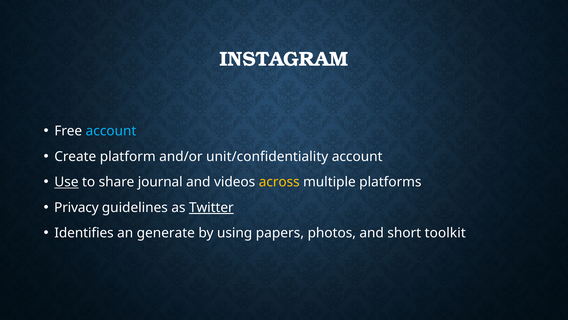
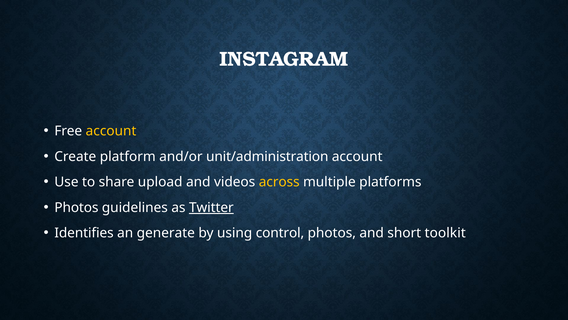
account at (111, 131) colour: light blue -> yellow
unit/confidentiality: unit/confidentiality -> unit/administration
Use underline: present -> none
journal: journal -> upload
Privacy at (76, 207): Privacy -> Photos
papers: papers -> control
